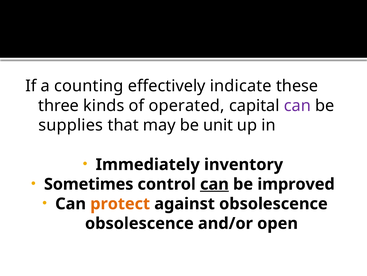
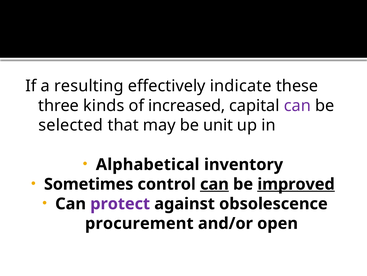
counting: counting -> resulting
operated: operated -> increased
supplies: supplies -> selected
Immediately: Immediately -> Alphabetical
improved underline: none -> present
protect colour: orange -> purple
obsolescence at (139, 223): obsolescence -> procurement
